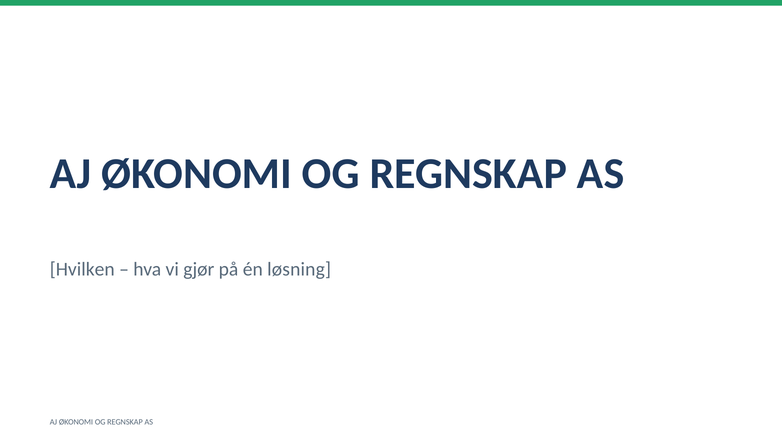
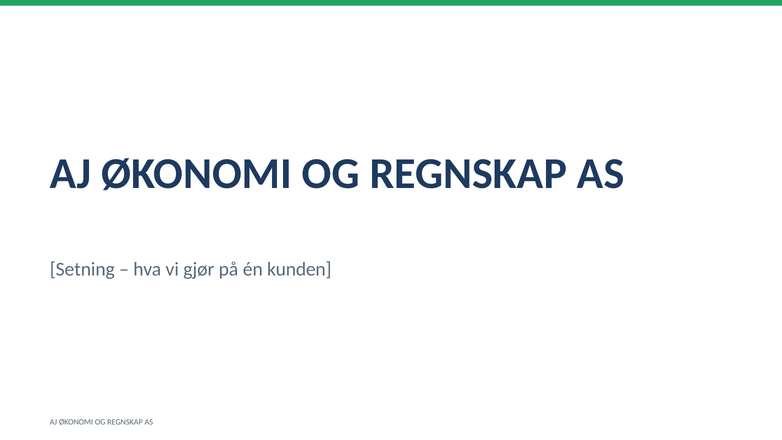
Hvilken: Hvilken -> Setning
løsning: løsning -> kunden
